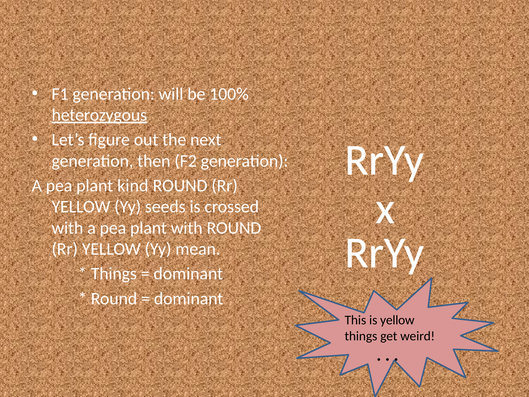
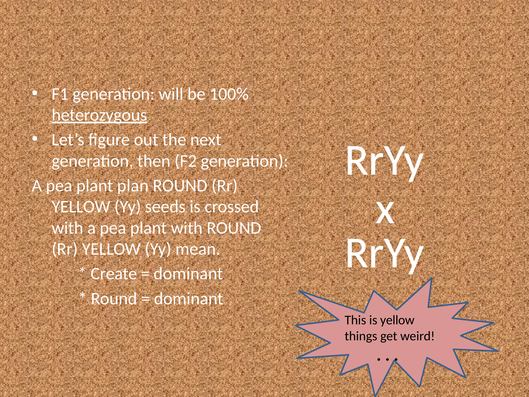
kind: kind -> plan
Things at (114, 274): Things -> Create
